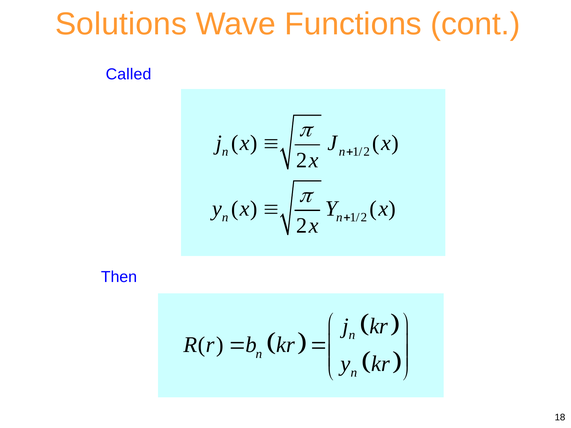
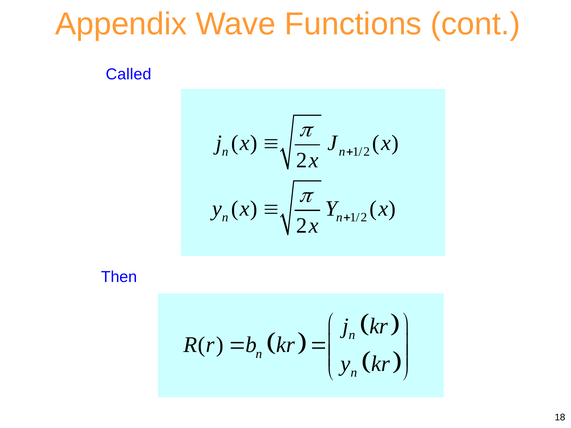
Solutions: Solutions -> Appendix
